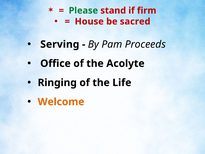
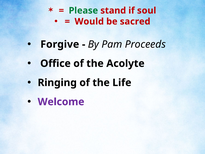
firm: firm -> soul
House: House -> Would
Serving: Serving -> Forgive
Welcome colour: orange -> purple
